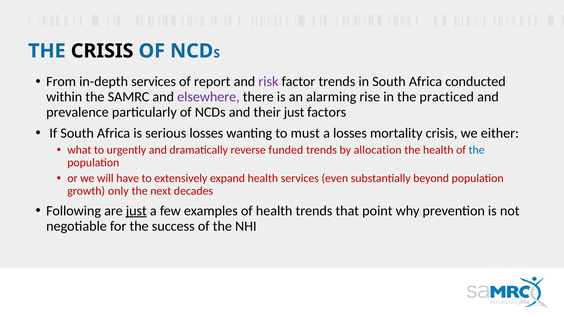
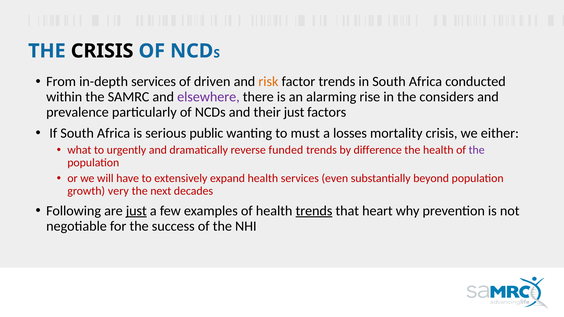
report: report -> driven
risk colour: purple -> orange
practiced: practiced -> considers
serious losses: losses -> public
allocation: allocation -> difference
the at (477, 150) colour: blue -> purple
only: only -> very
trends at (314, 211) underline: none -> present
point: point -> heart
